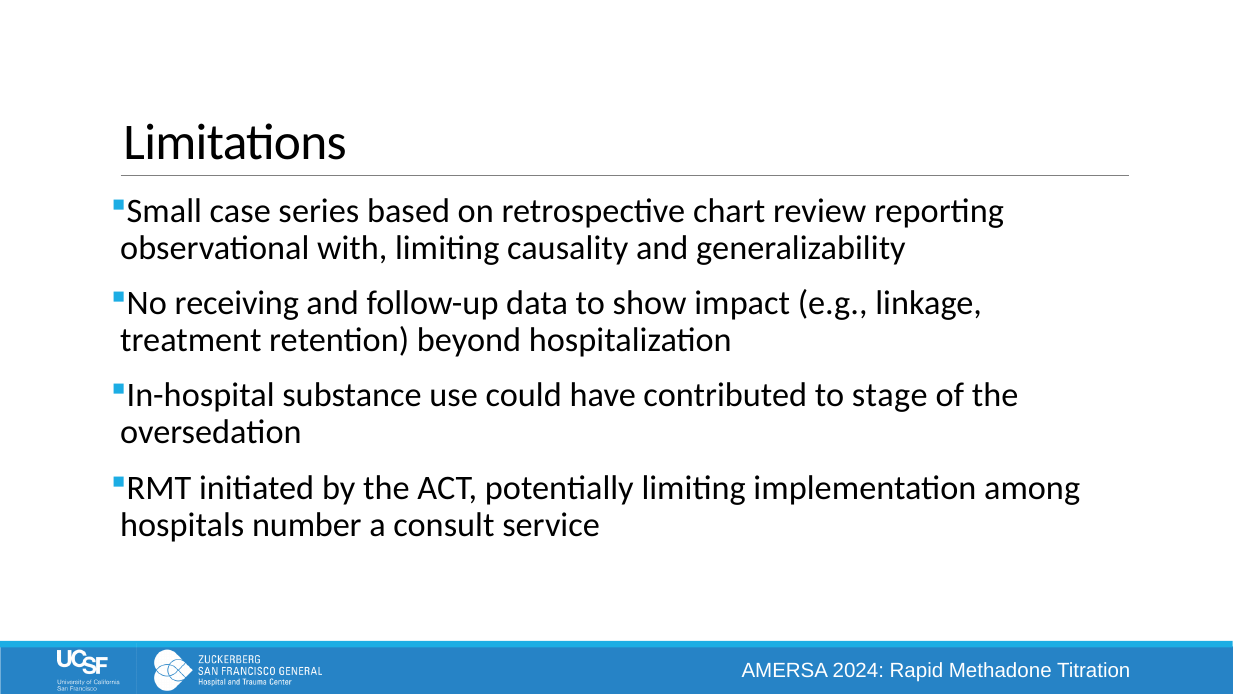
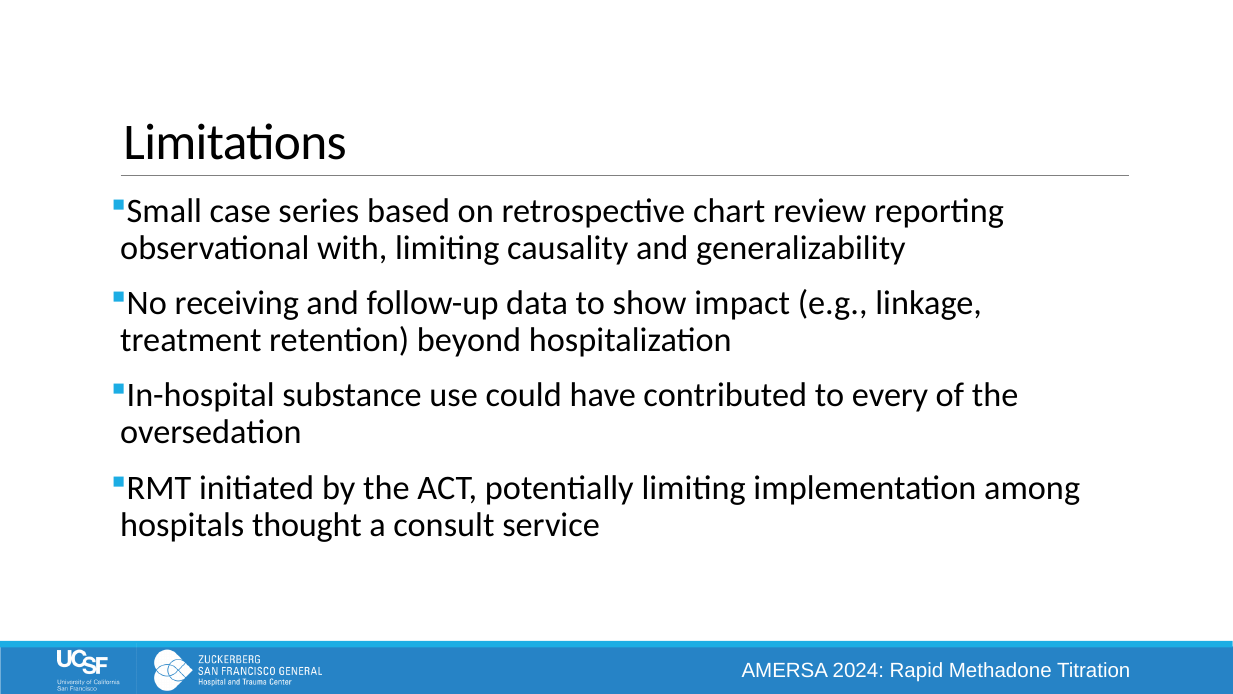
stage: stage -> every
number: number -> thought
